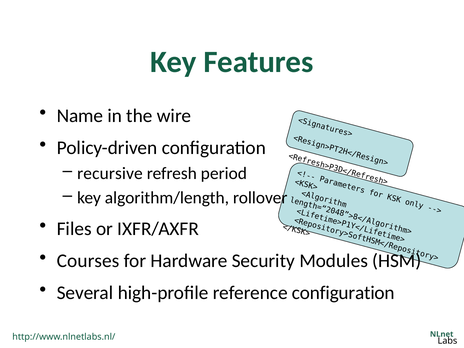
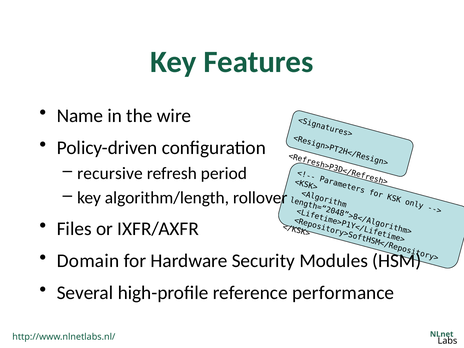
Courses: Courses -> Domain
reference configuration: configuration -> performance
